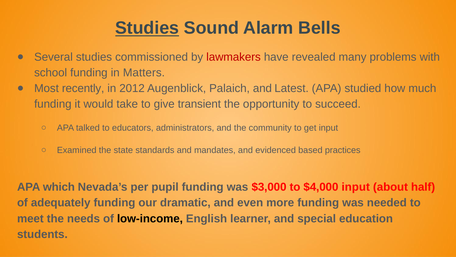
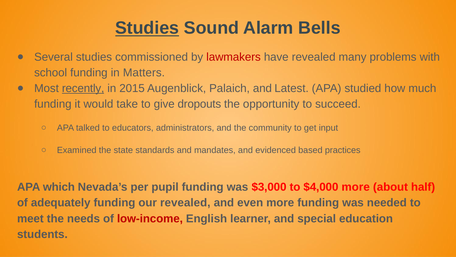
recently underline: none -> present
2012: 2012 -> 2015
transient: transient -> dropouts
$4,000 input: input -> more
our dramatic: dramatic -> revealed
low-income colour: black -> red
